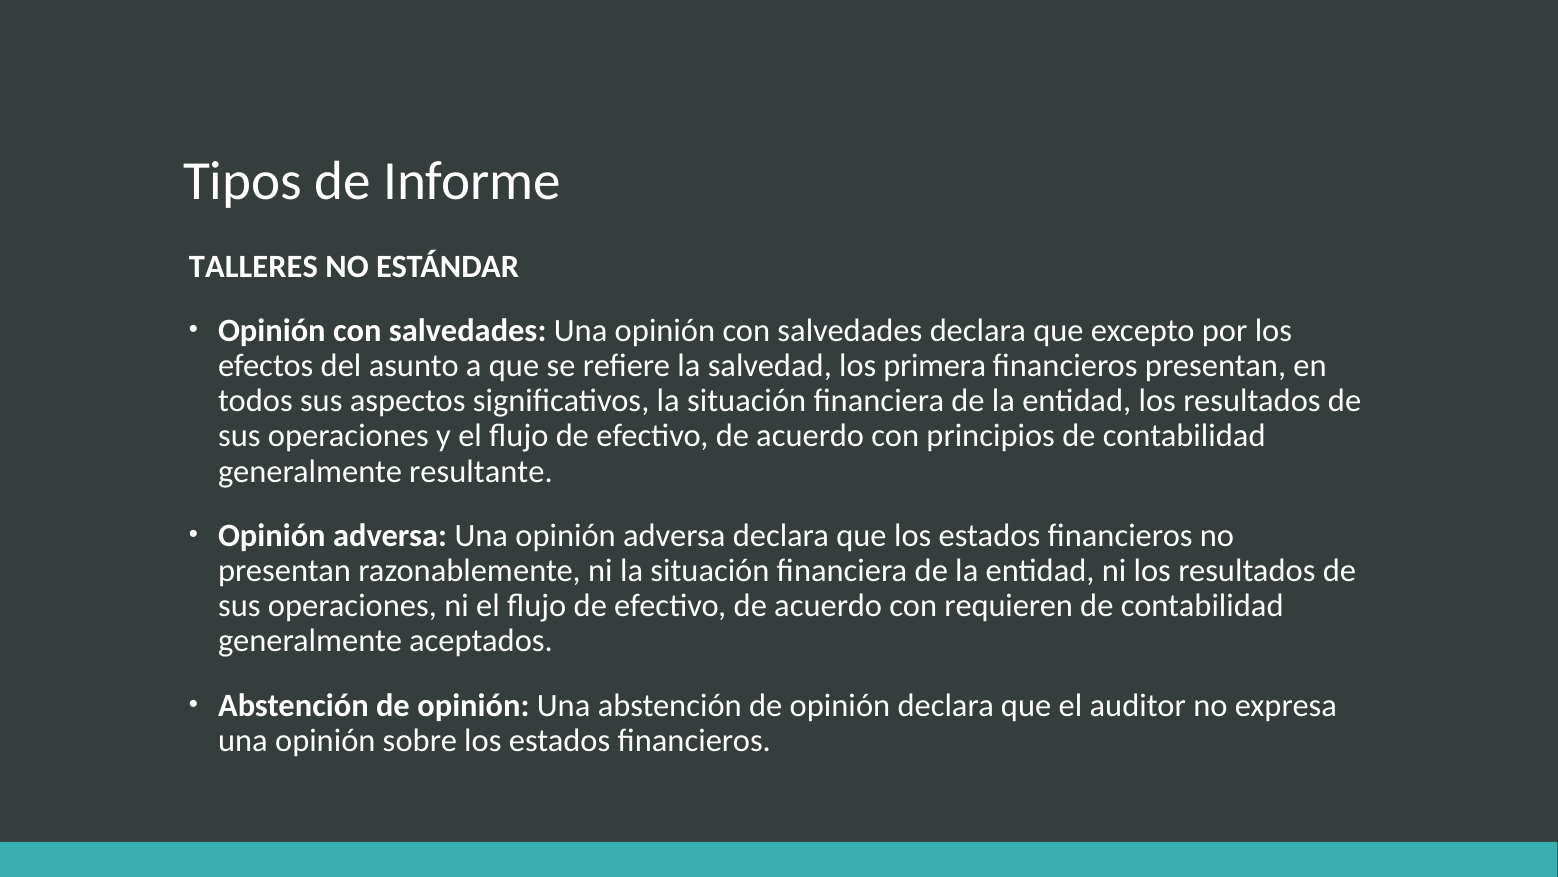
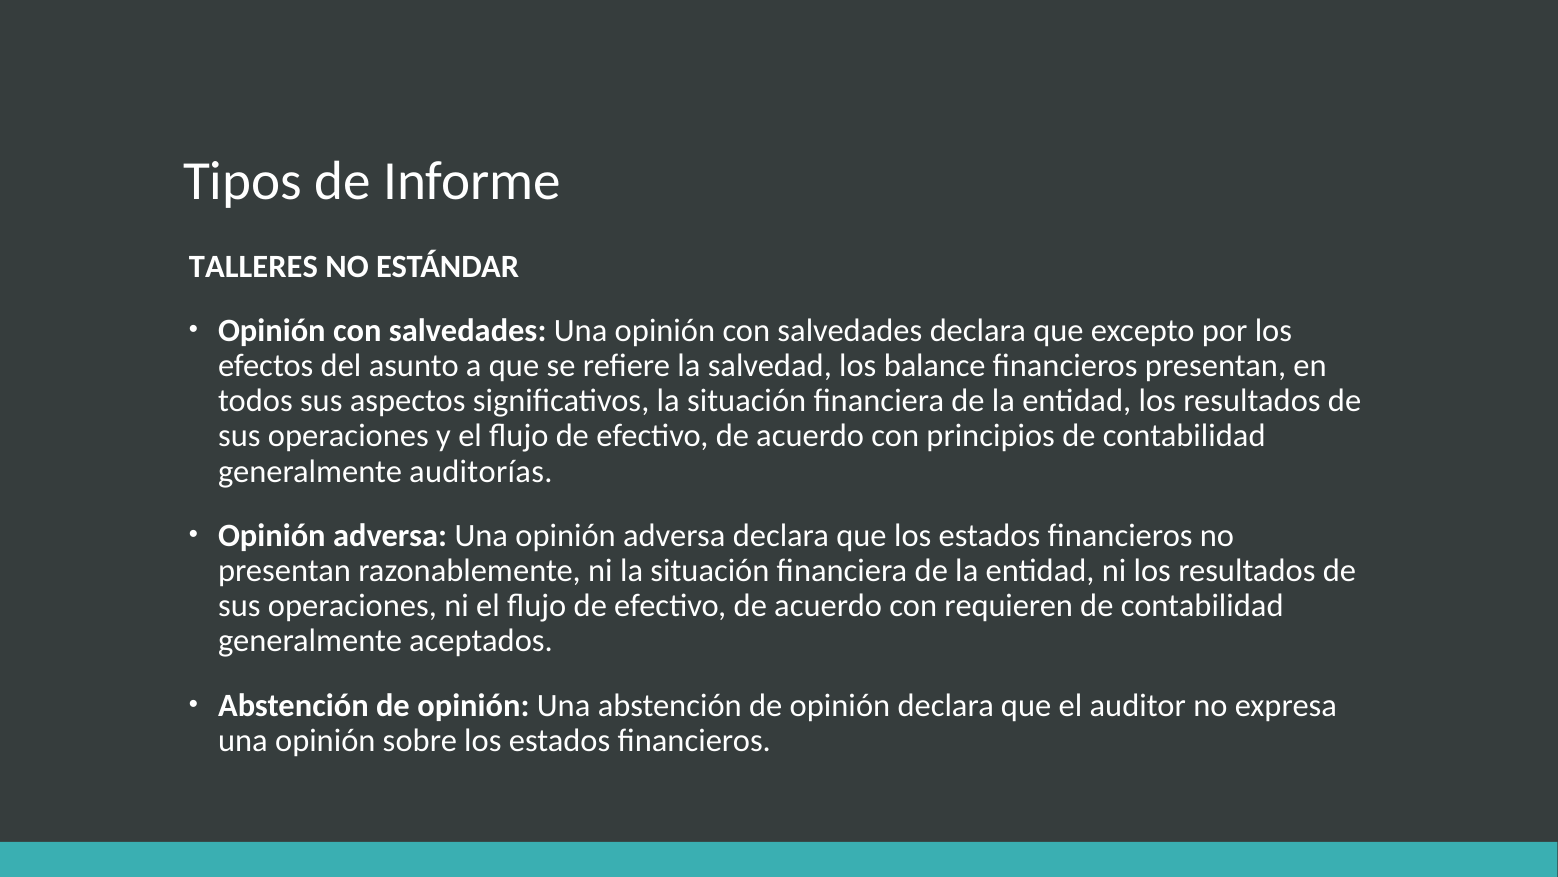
primera: primera -> balance
resultante: resultante -> auditorías
